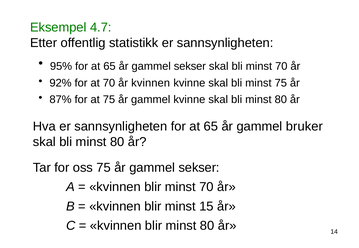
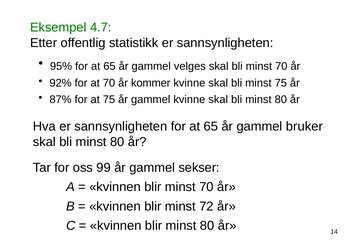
65 år gammel sekser: sekser -> velges
år kvinnen: kvinnen -> kommer
oss 75: 75 -> 99
15: 15 -> 72
